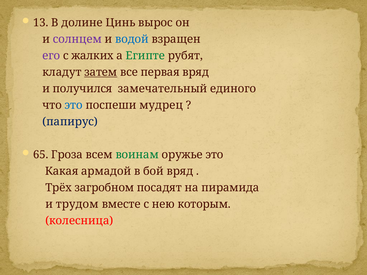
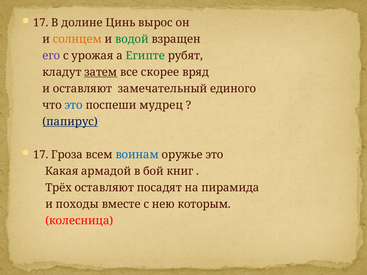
13 at (41, 23): 13 -> 17
солнцем colour: purple -> orange
водой colour: blue -> green
жалких: жалких -> урожая
первая: первая -> скорее
и получился: получился -> оставляют
папирус underline: none -> present
65 at (41, 155): 65 -> 17
воинам colour: green -> blue
бой вряд: вряд -> книг
Трёх загробном: загробном -> оставляют
трудом: трудом -> походы
